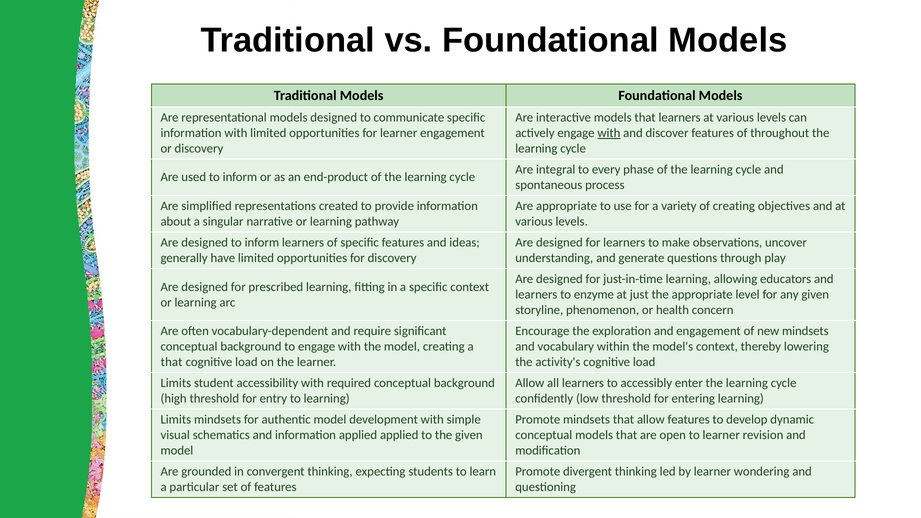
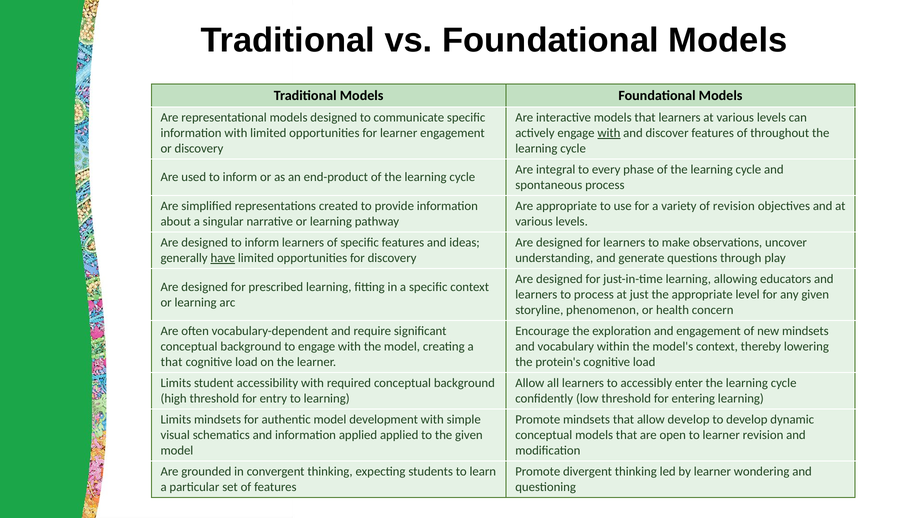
of creating: creating -> revision
have underline: none -> present
to enzyme: enzyme -> process
activity's: activity's -> protein's
allow features: features -> develop
